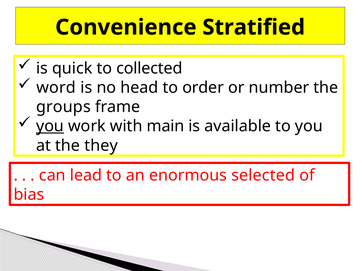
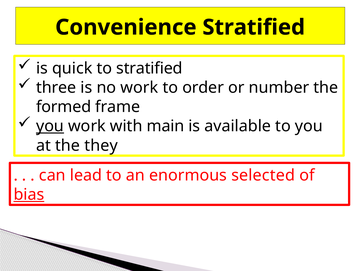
to collected: collected -> stratified
word: word -> three
no head: head -> work
groups: groups -> formed
bias underline: none -> present
